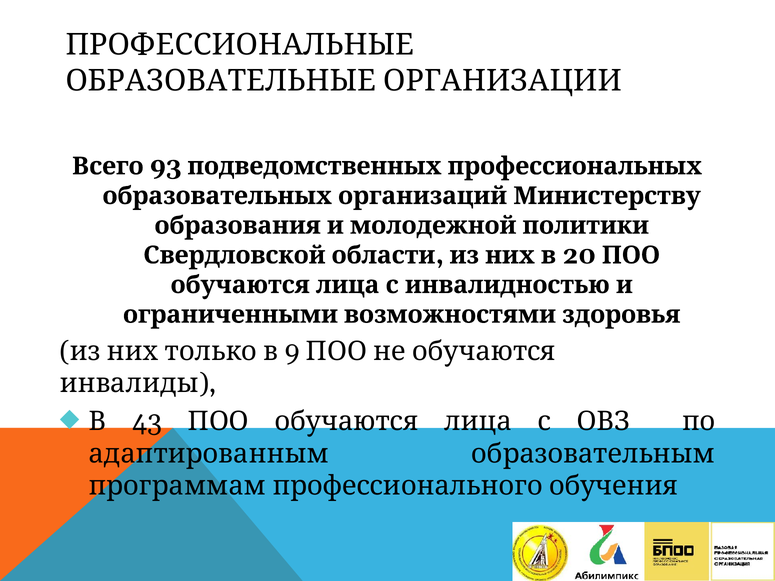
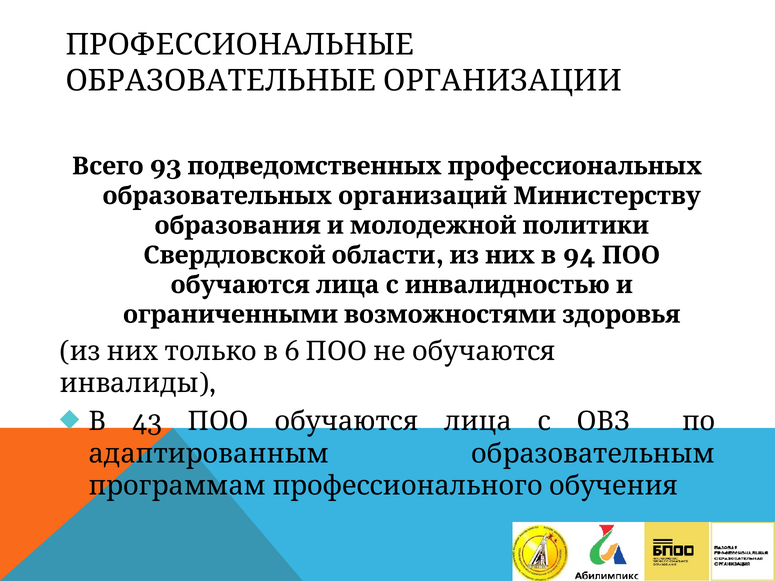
20: 20 -> 94
9: 9 -> 6
